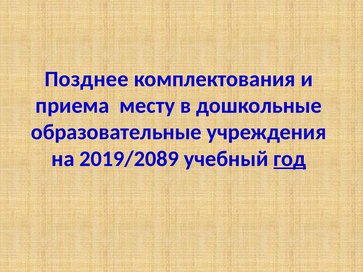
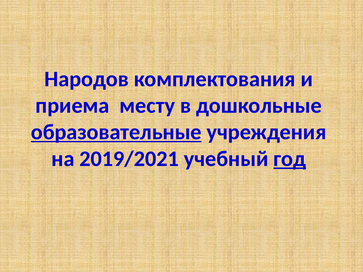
Позднее: Позднее -> Народов
образовательные underline: none -> present
2019/2089: 2019/2089 -> 2019/2021
